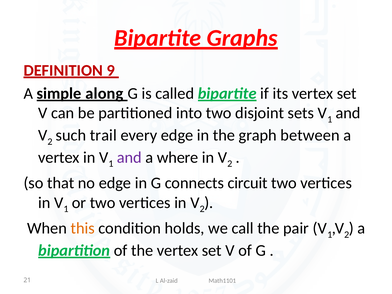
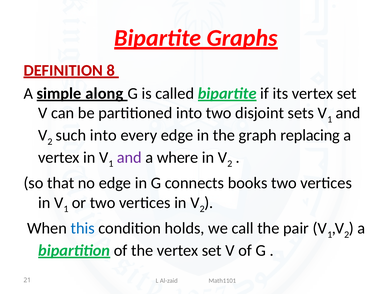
9: 9 -> 8
such trail: trail -> into
between: between -> replacing
circuit: circuit -> books
this colour: orange -> blue
